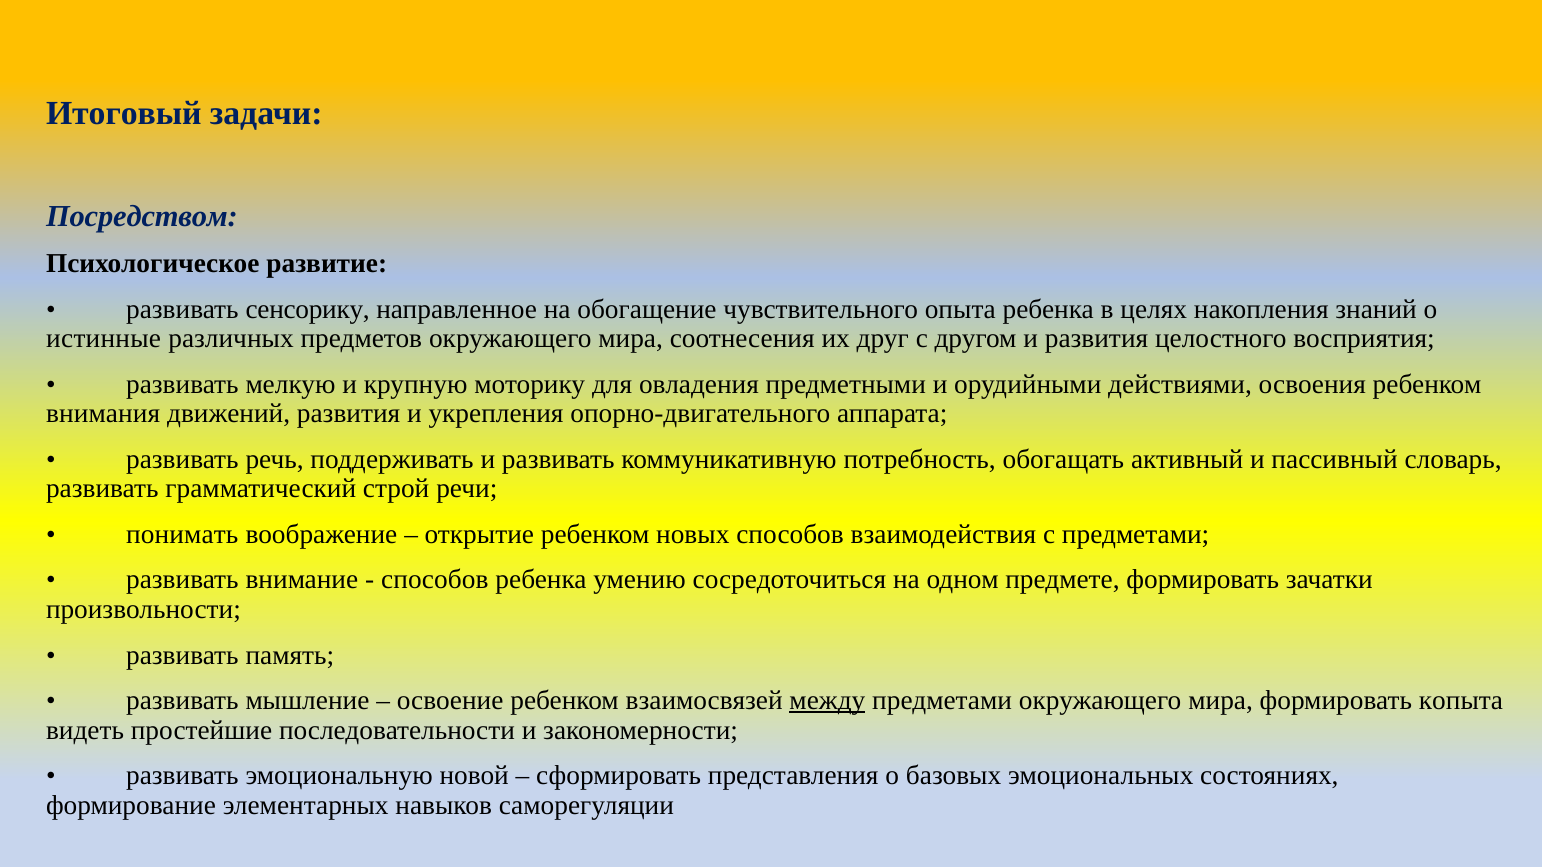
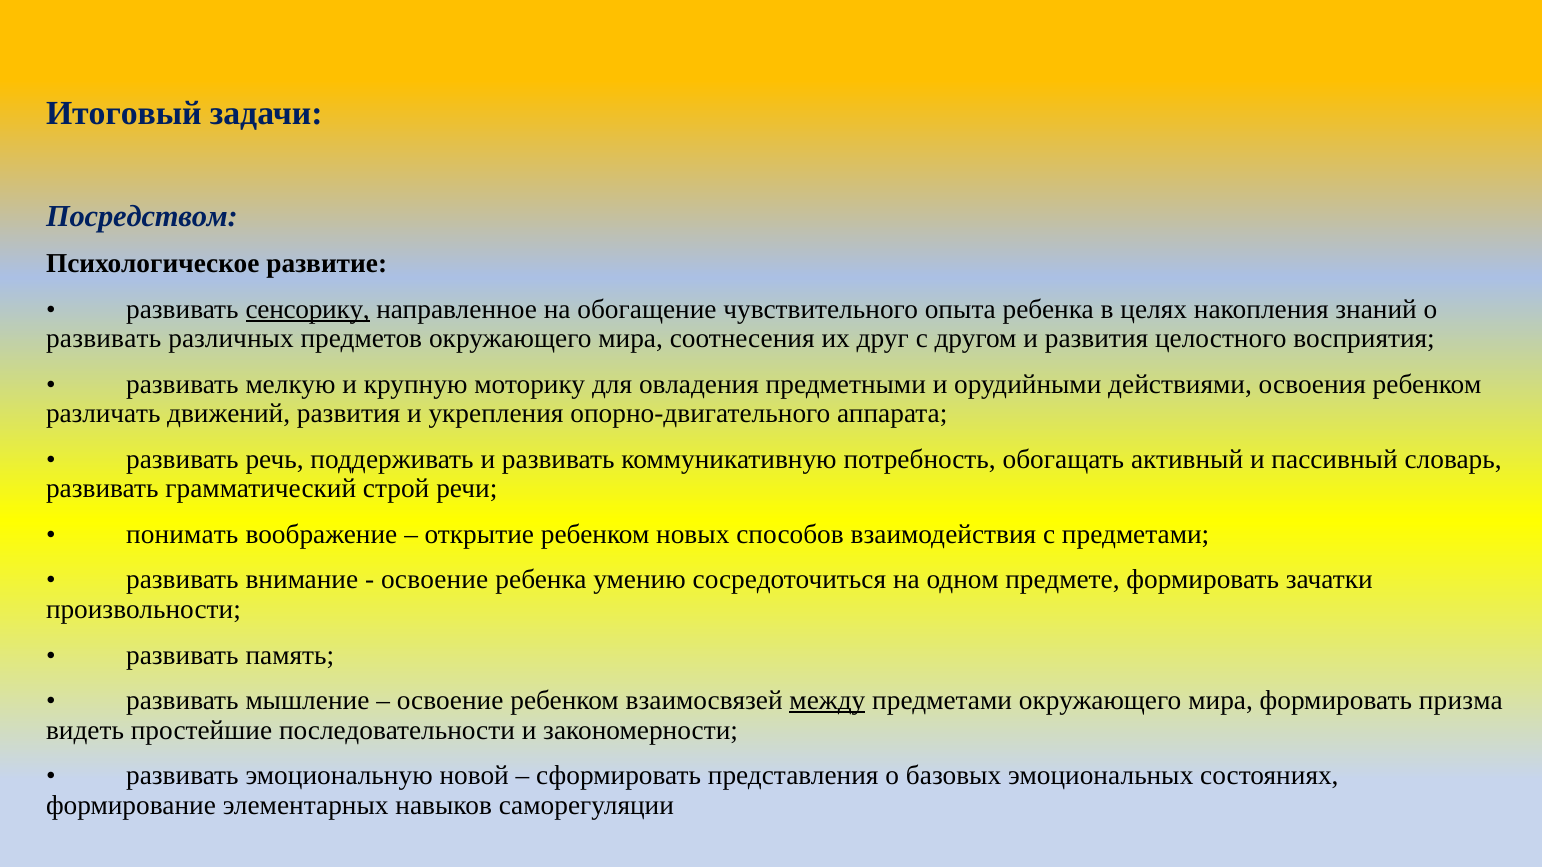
сенсорику underline: none -> present
истинные at (104, 339): истинные -> развивать
внимания: внимания -> различать
способов at (435, 580): способов -> освоение
копыта: копыта -> призма
